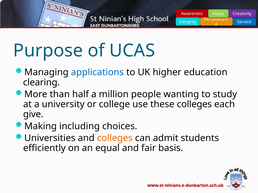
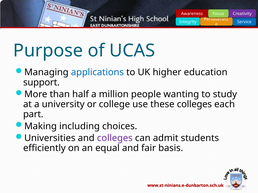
clearing: clearing -> support
give: give -> part
colleges at (115, 138) colour: orange -> purple
